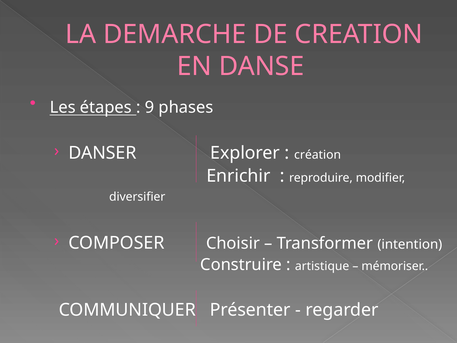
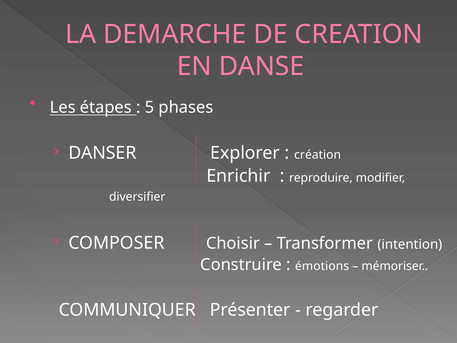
9: 9 -> 5
artistique: artistique -> émotions
